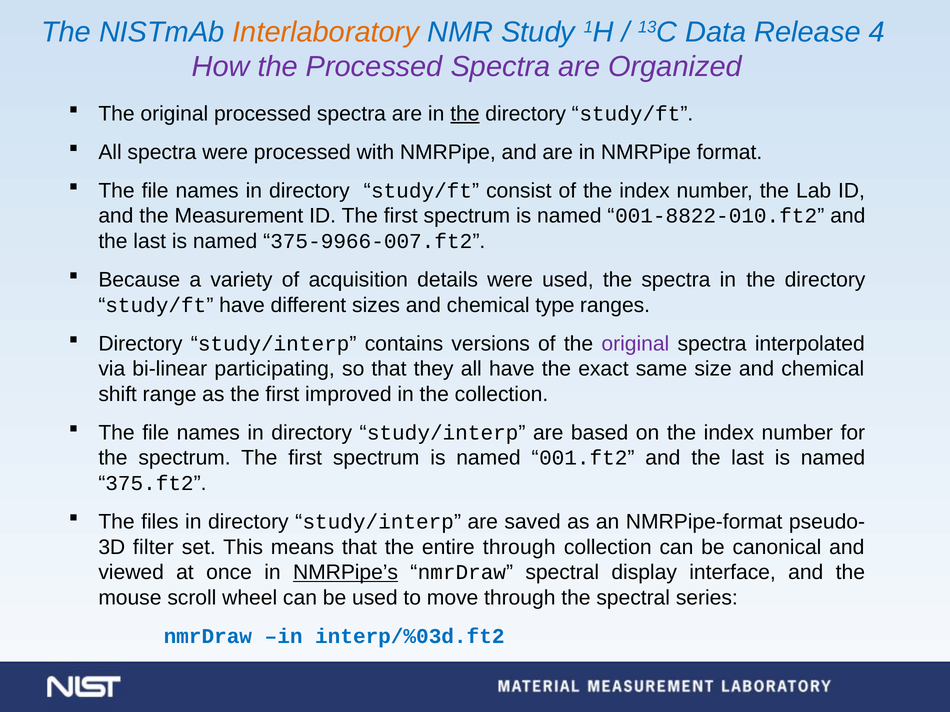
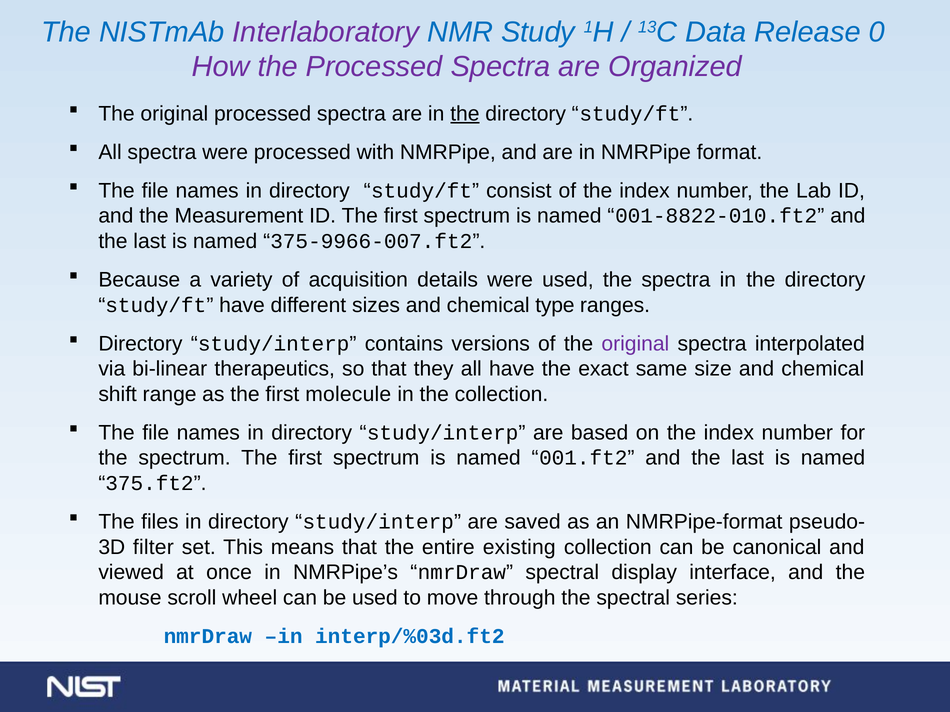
Interlaboratory colour: orange -> purple
4: 4 -> 0
participating: participating -> therapeutics
improved: improved -> molecule
entire through: through -> existing
NMRPipe’s underline: present -> none
